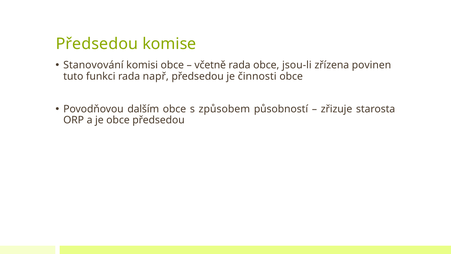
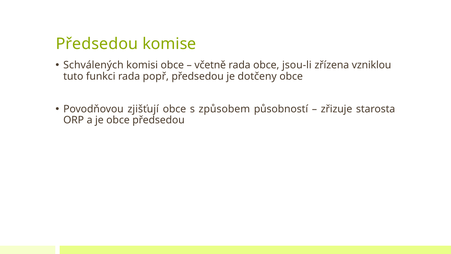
Stanovování: Stanovování -> Schválených
povinen: povinen -> vzniklou
např: např -> popř
činnosti: činnosti -> dotčeny
dalším: dalším -> zjišťují
